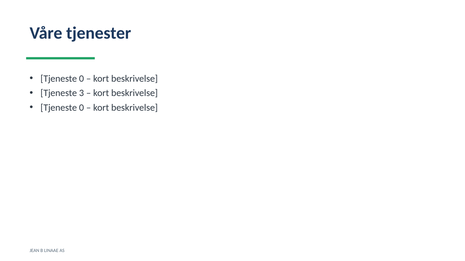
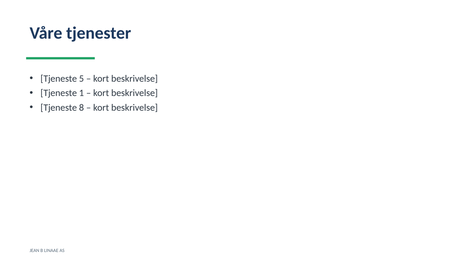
0 at (82, 79): 0 -> 5
3: 3 -> 1
0 at (82, 108): 0 -> 8
